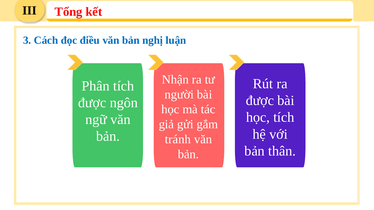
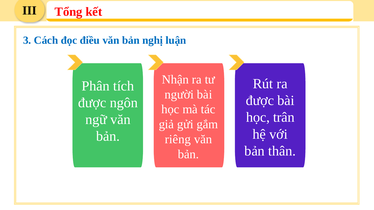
học tích: tích -> trân
tránh: tránh -> riêng
